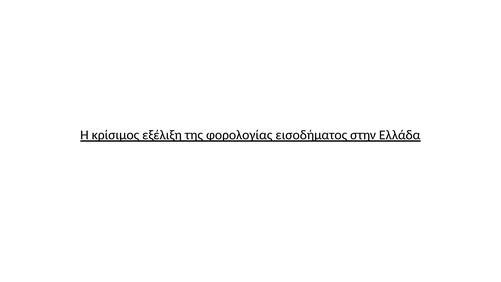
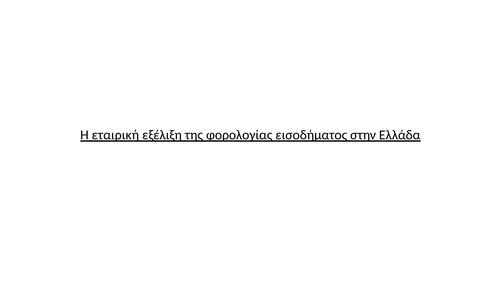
κρίσιμος: κρίσιμος -> εταιρική
